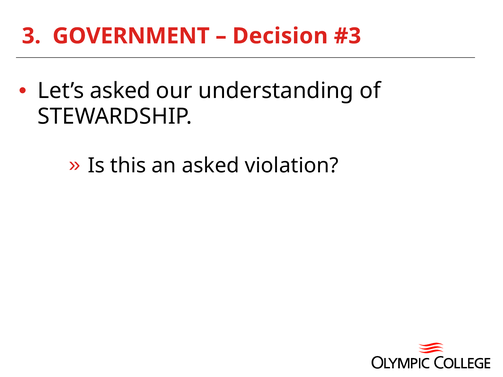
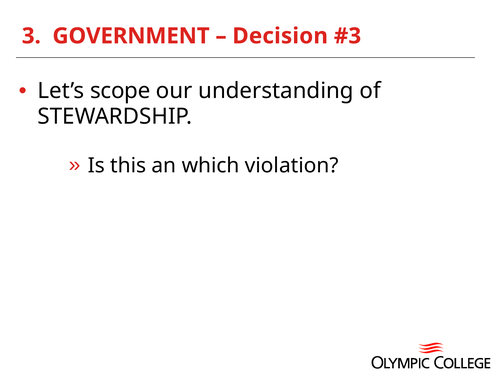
Let’s asked: asked -> scope
an asked: asked -> which
